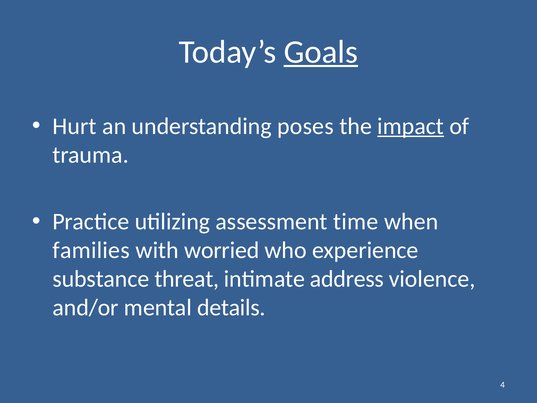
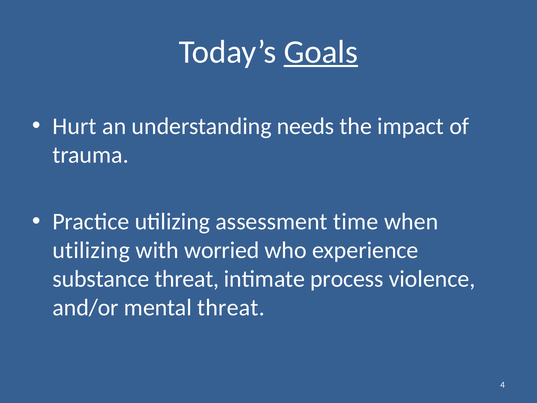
poses: poses -> needs
impact underline: present -> none
families at (91, 250): families -> utilizing
address: address -> process
mental details: details -> threat
